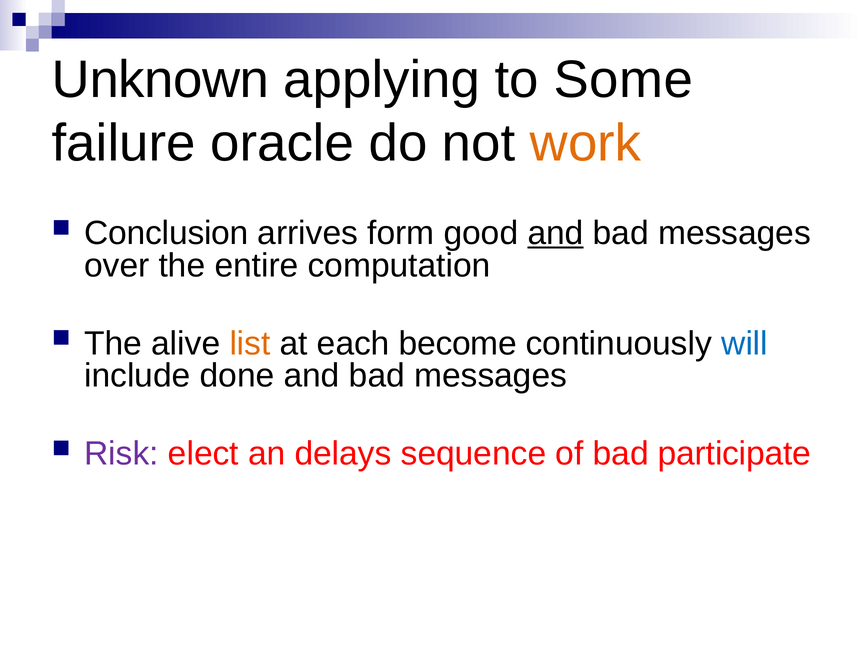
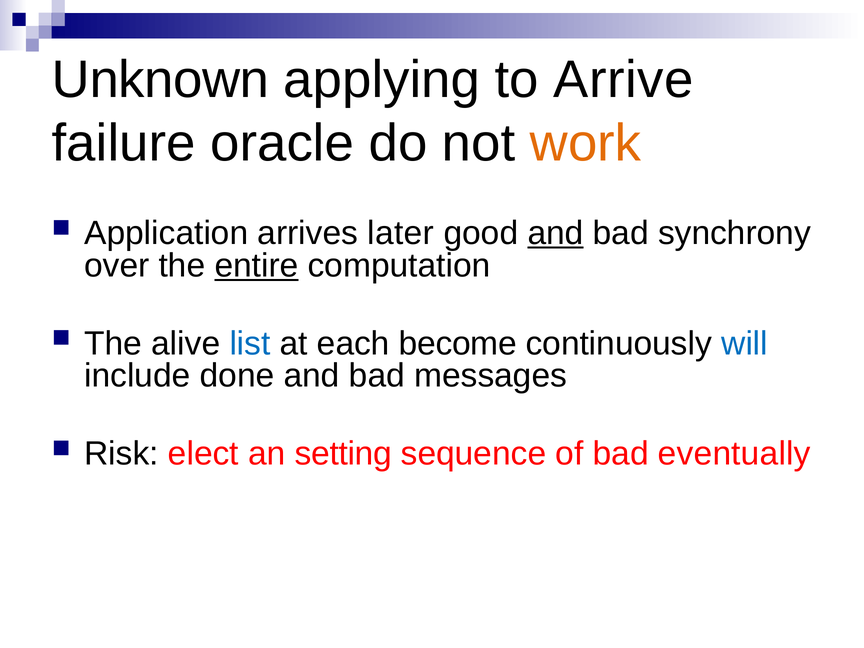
Some: Some -> Arrive
Conclusion: Conclusion -> Application
form: form -> later
messages at (734, 233): messages -> synchrony
entire underline: none -> present
list colour: orange -> blue
Risk colour: purple -> black
delays: delays -> setting
participate: participate -> eventually
